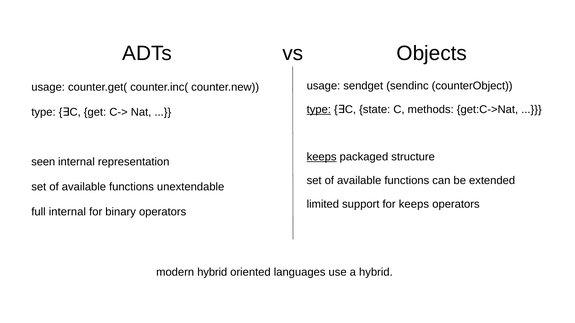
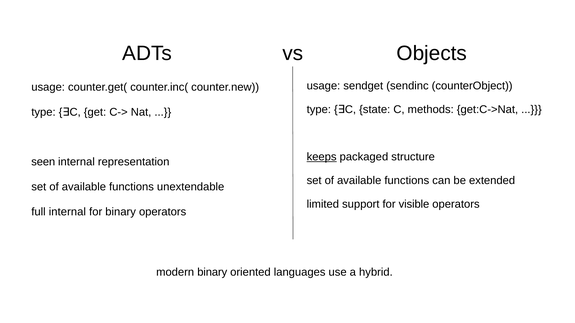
type at (319, 110) underline: present -> none
for keeps: keeps -> visible
modern hybrid: hybrid -> binary
